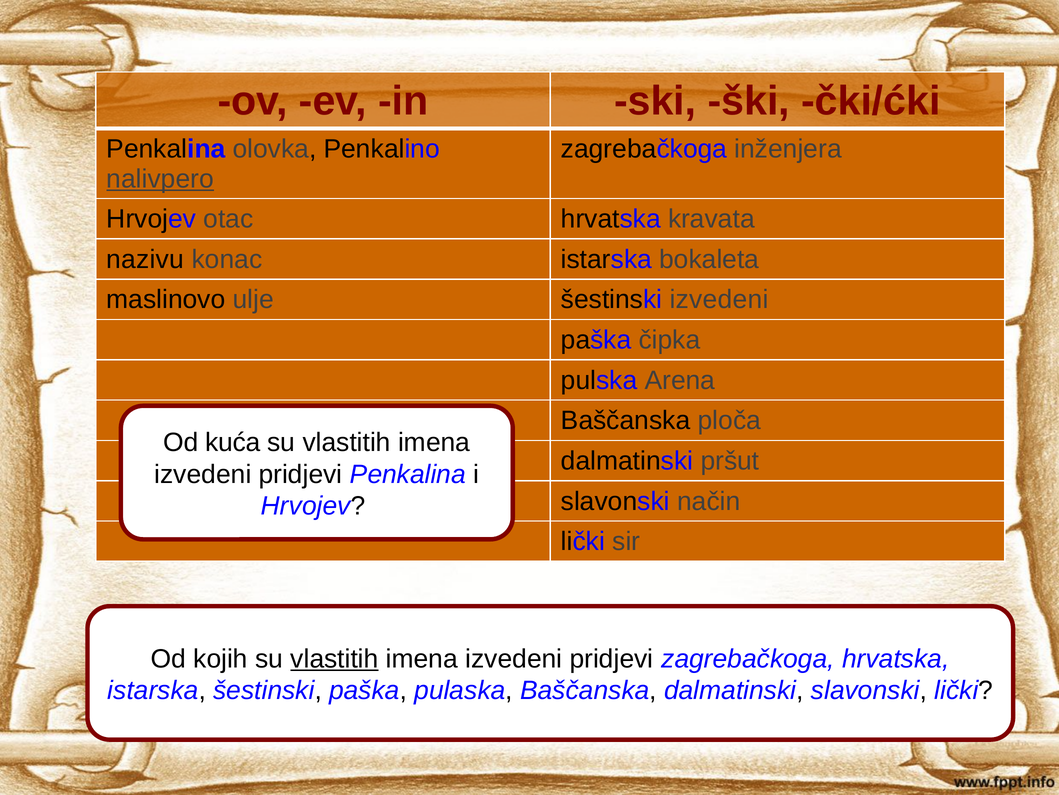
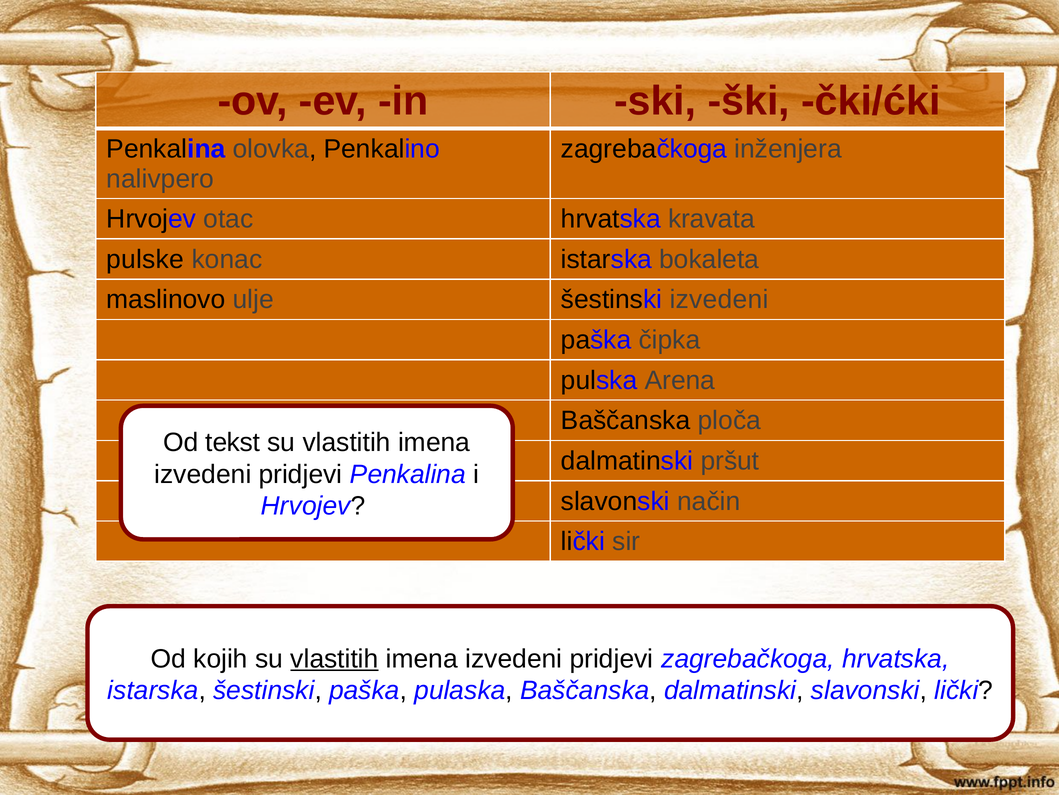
nalivpero underline: present -> none
nazivu: nazivu -> pulske
kuća: kuća -> tekst
